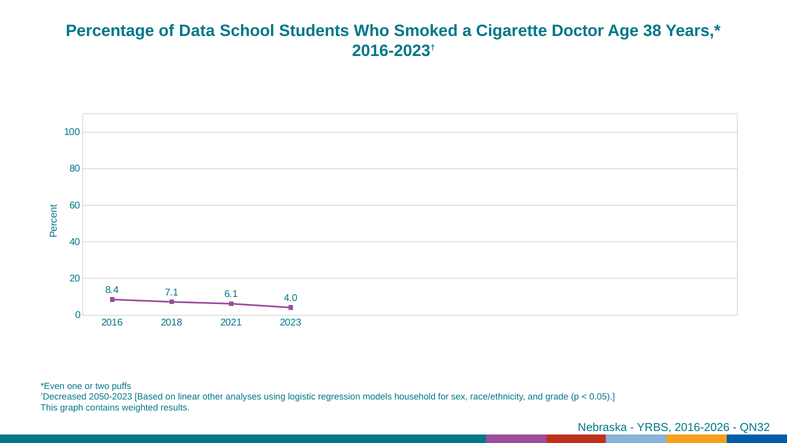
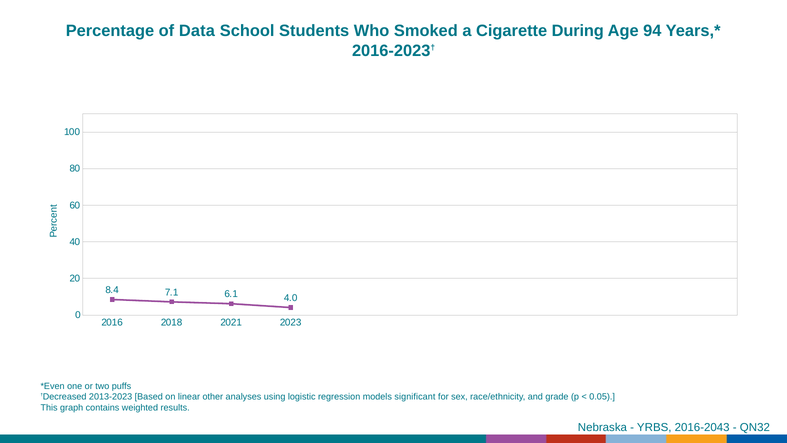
Doctor: Doctor -> During
38: 38 -> 94
2050-2023: 2050-2023 -> 2013-2023
household: household -> significant
2016-2026: 2016-2026 -> 2016-2043
